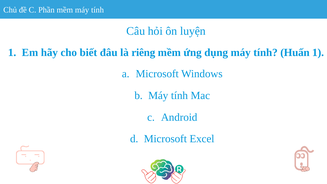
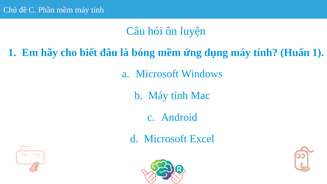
riêng: riêng -> bóng
